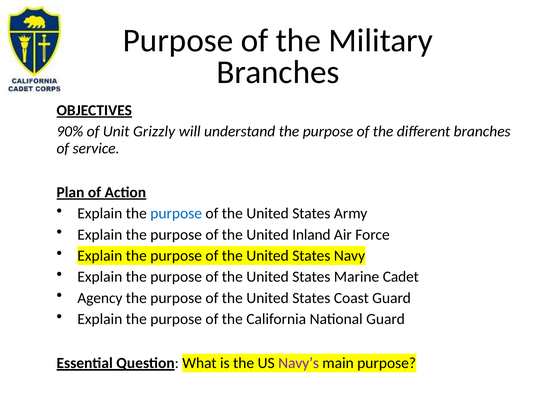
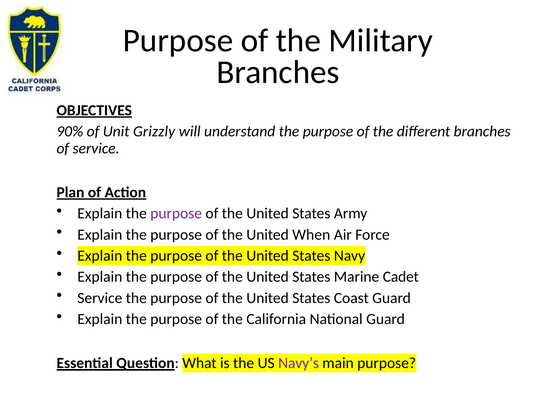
purpose at (176, 213) colour: blue -> purple
Inland: Inland -> When
Agency at (100, 298): Agency -> Service
